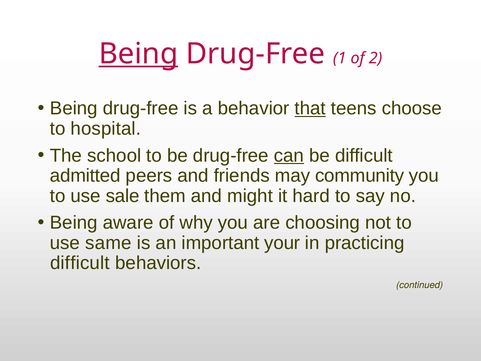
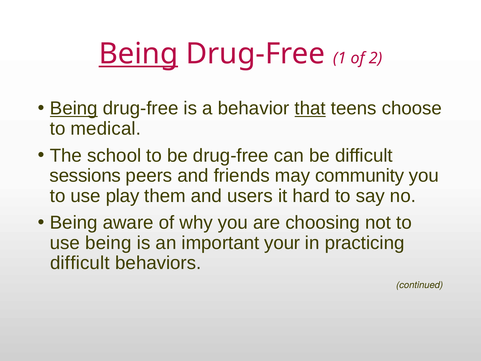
Being at (74, 108) underline: none -> present
hospital: hospital -> medical
can underline: present -> none
admitted: admitted -> sessions
sale: sale -> play
might: might -> users
use same: same -> being
